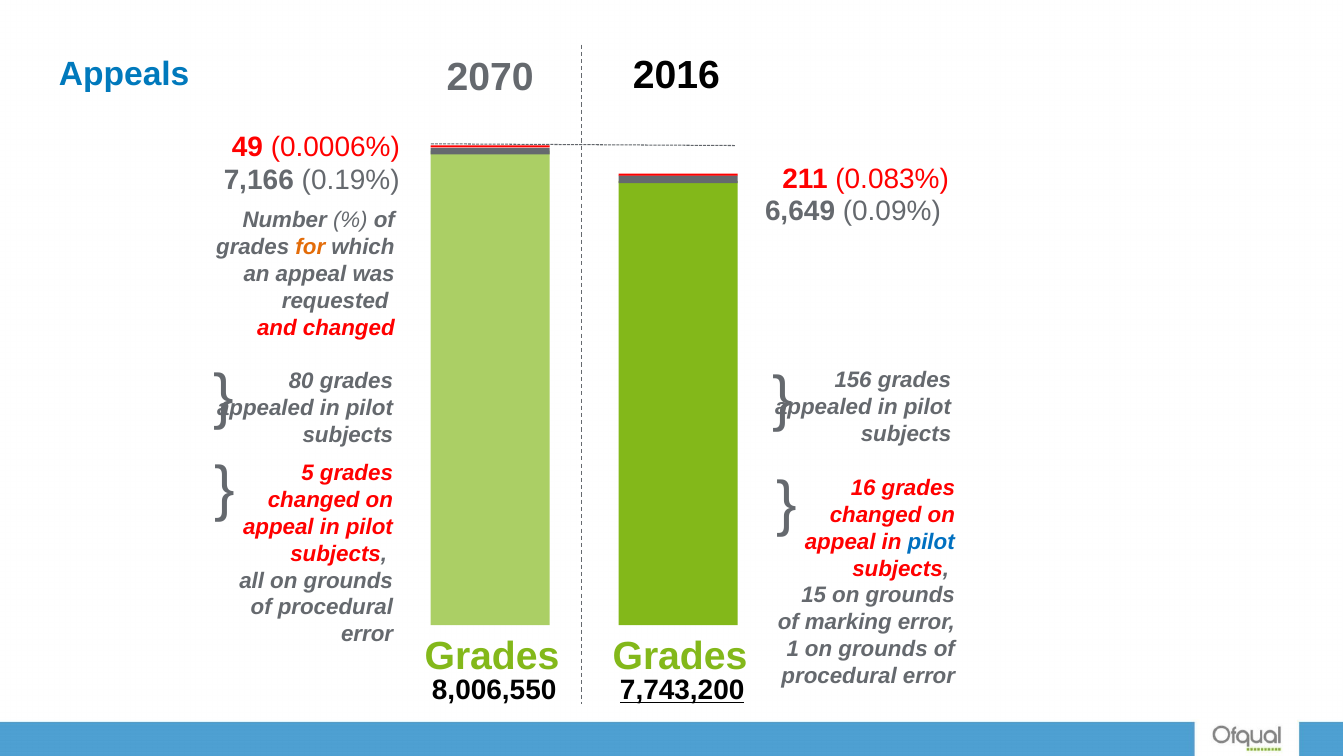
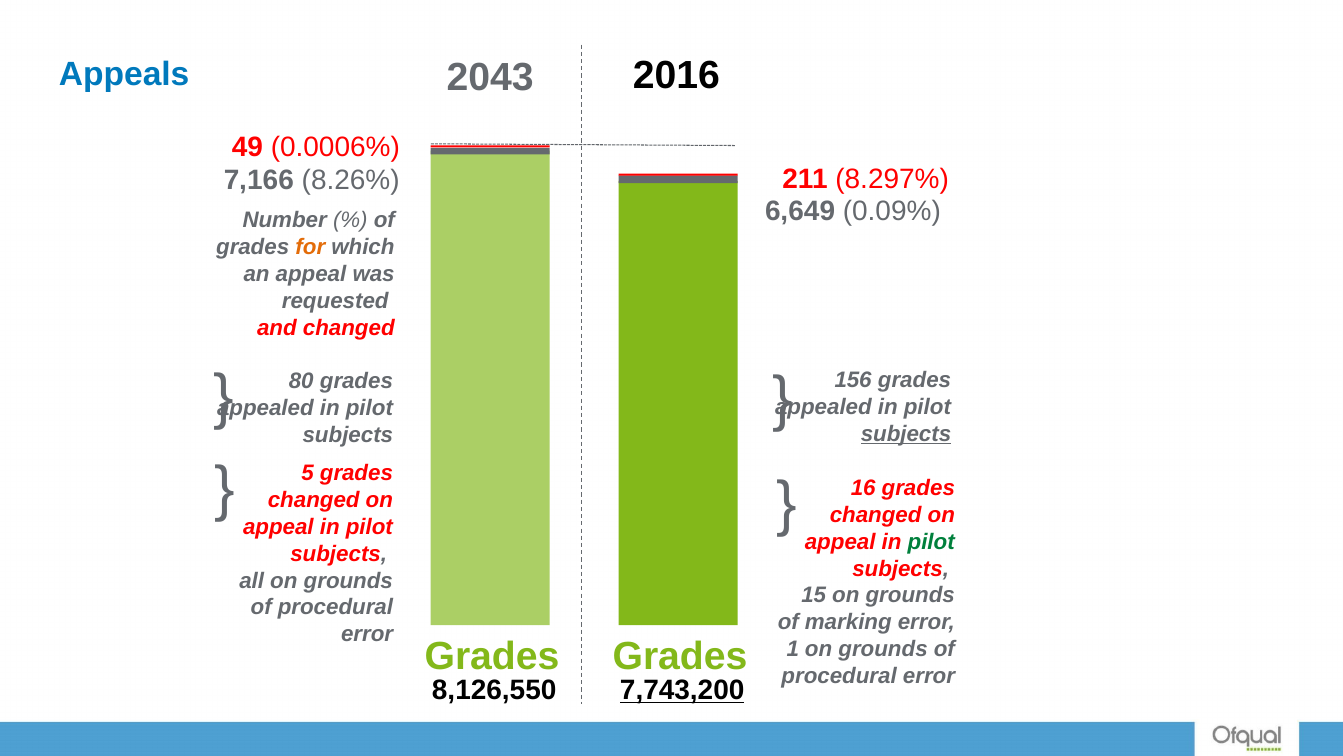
2070: 2070 -> 2043
0.083%: 0.083% -> 8.297%
0.19%: 0.19% -> 8.26%
subjects at (906, 433) underline: none -> present
pilot at (931, 541) colour: blue -> green
8,006,550: 8,006,550 -> 8,126,550
